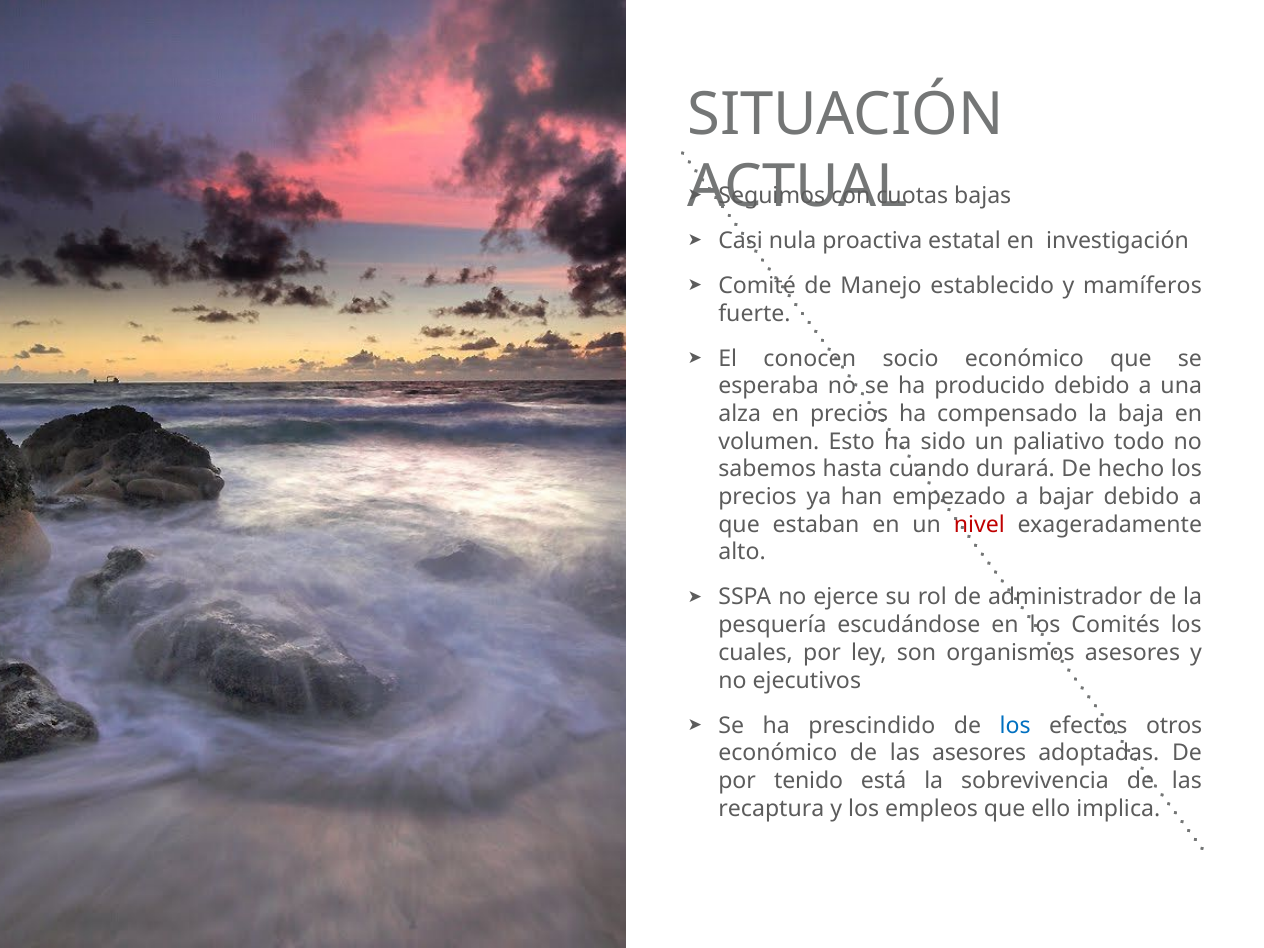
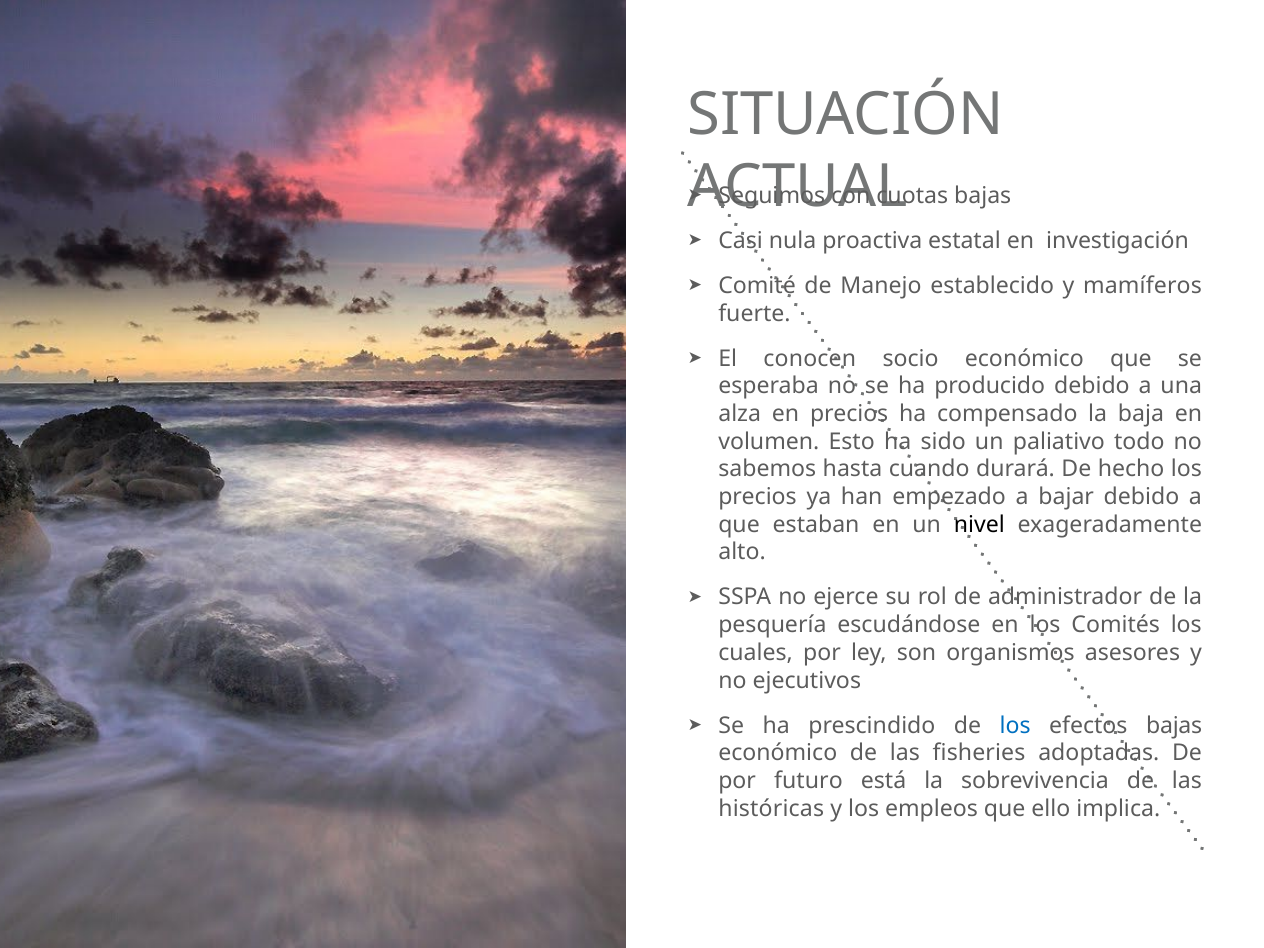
nivel colour: red -> black
efectos otros: otros -> bajas
las asesores: asesores -> fisheries
tenido: tenido -> futuro
recaptura: recaptura -> históricas
